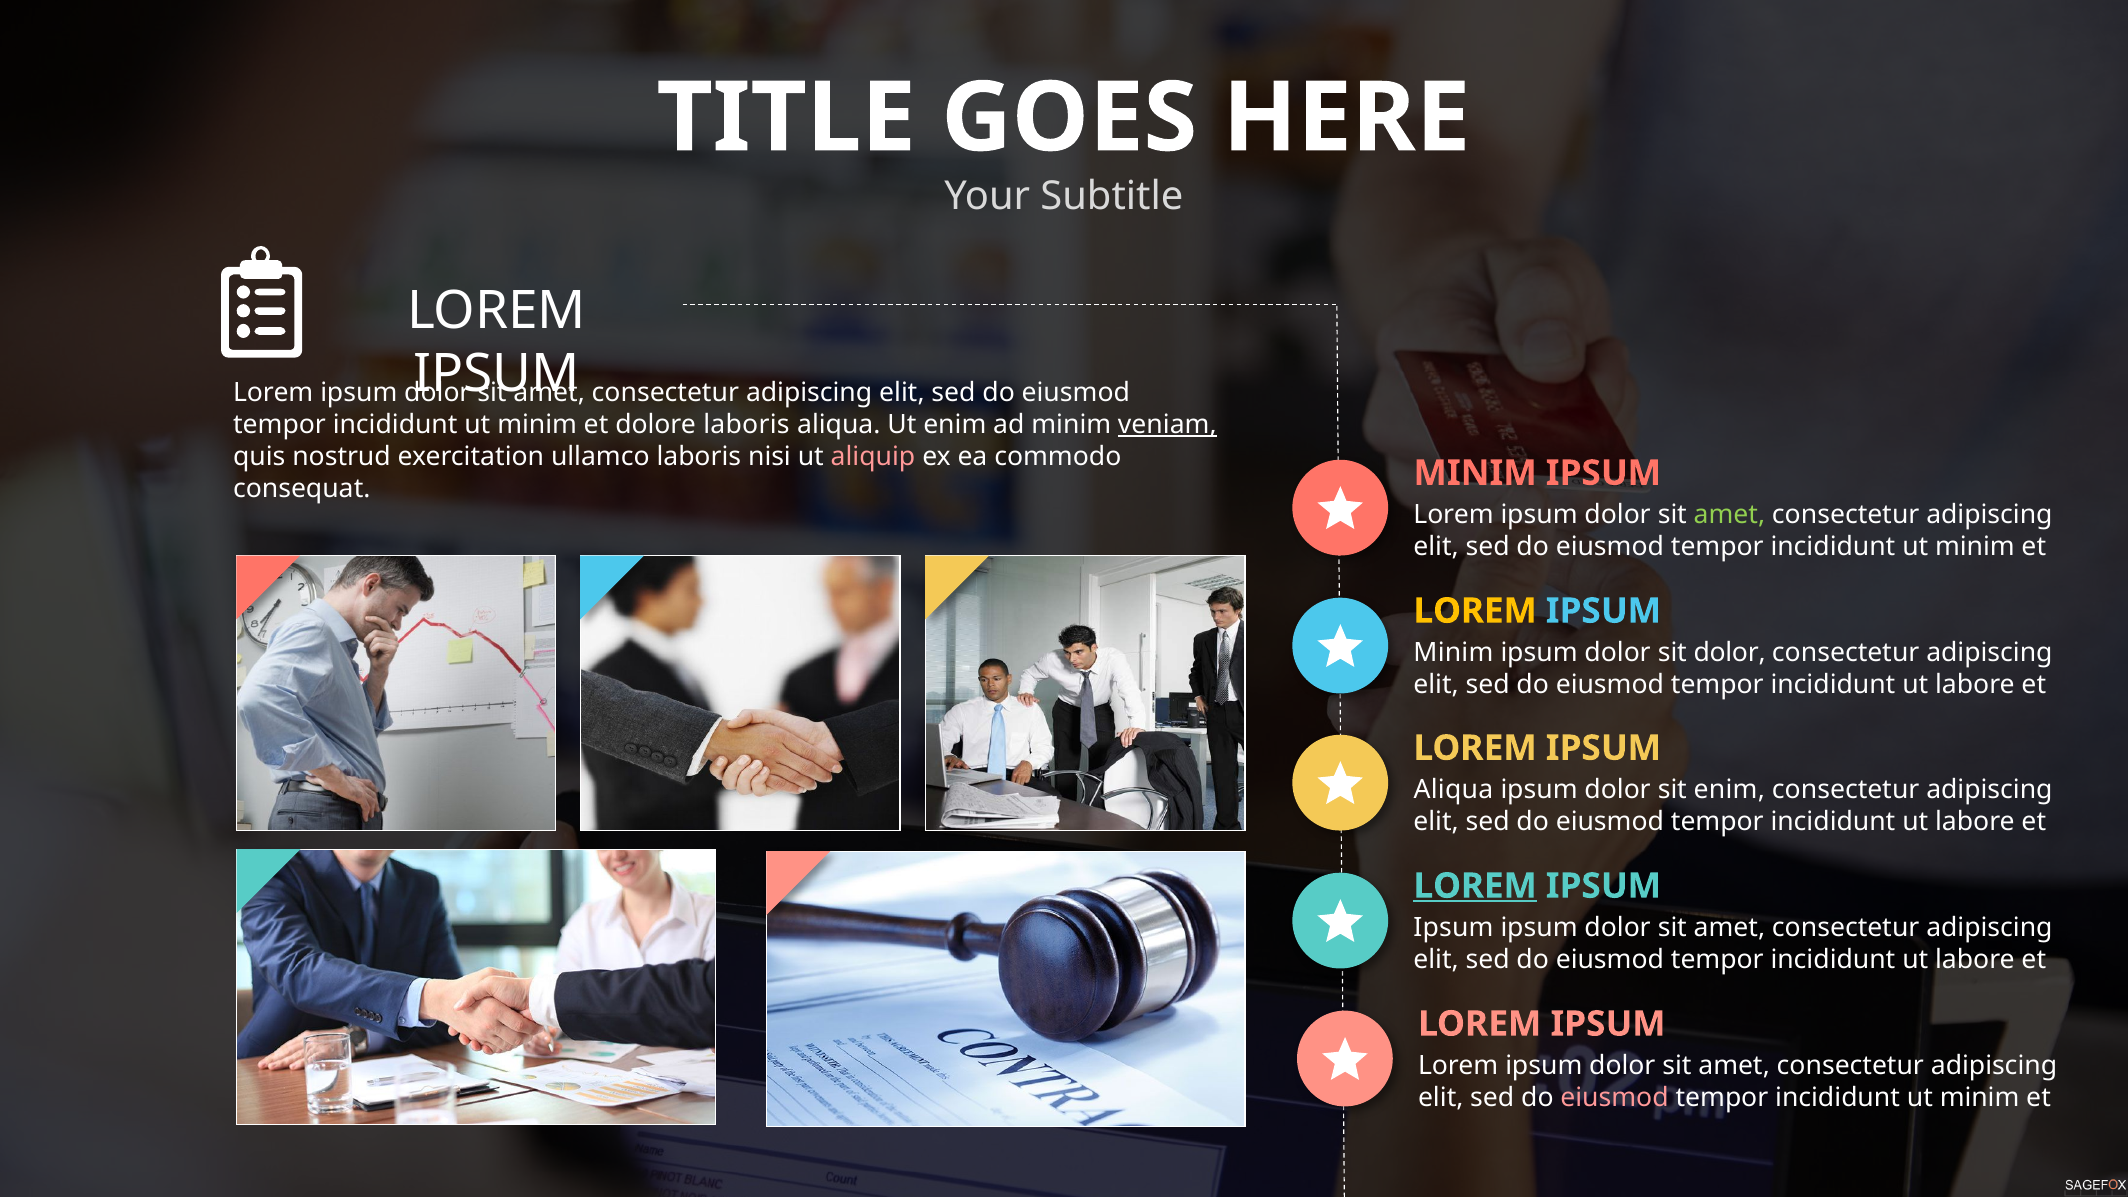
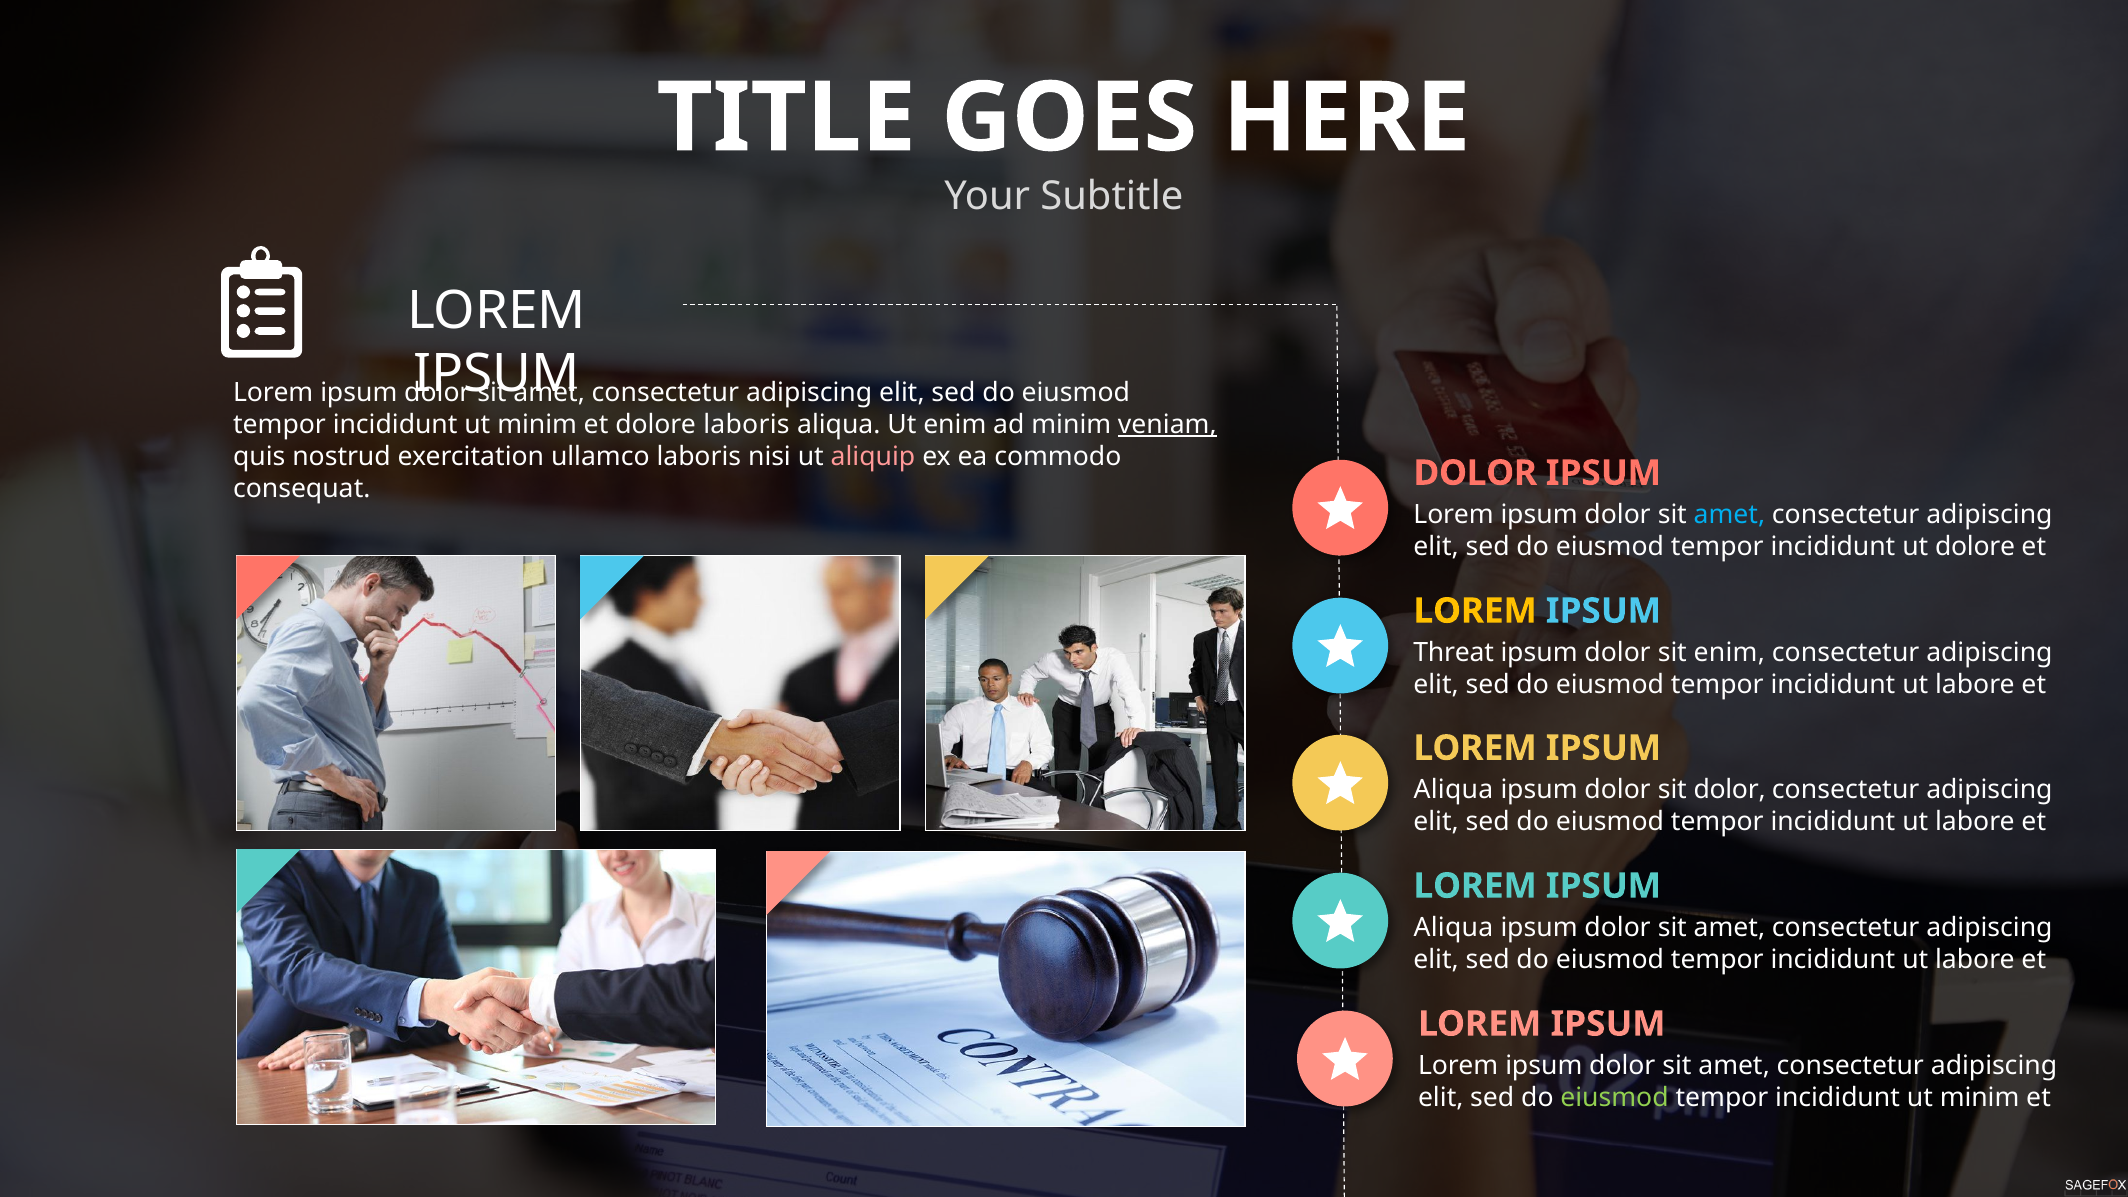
MINIM at (1475, 473): MINIM -> DOLOR
amet at (1729, 515) colour: light green -> light blue
minim at (1975, 547): minim -> dolore
Minim at (1453, 653): Minim -> Threat
sit dolor: dolor -> enim
sit enim: enim -> dolor
LOREM at (1475, 886) underline: present -> none
Ipsum at (1453, 928): Ipsum -> Aliqua
eiusmod at (1615, 1098) colour: pink -> light green
